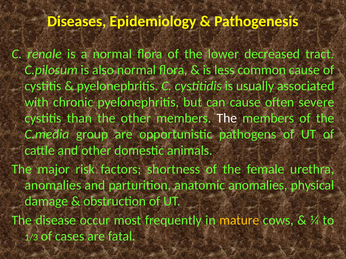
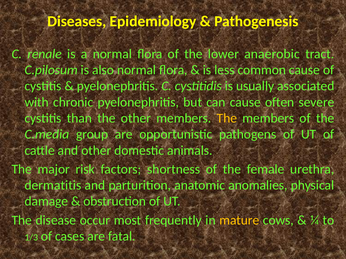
decreased: decreased -> anaerobic
The at (227, 118) colour: white -> yellow
anomalies at (53, 186): anomalies -> dermatitis
